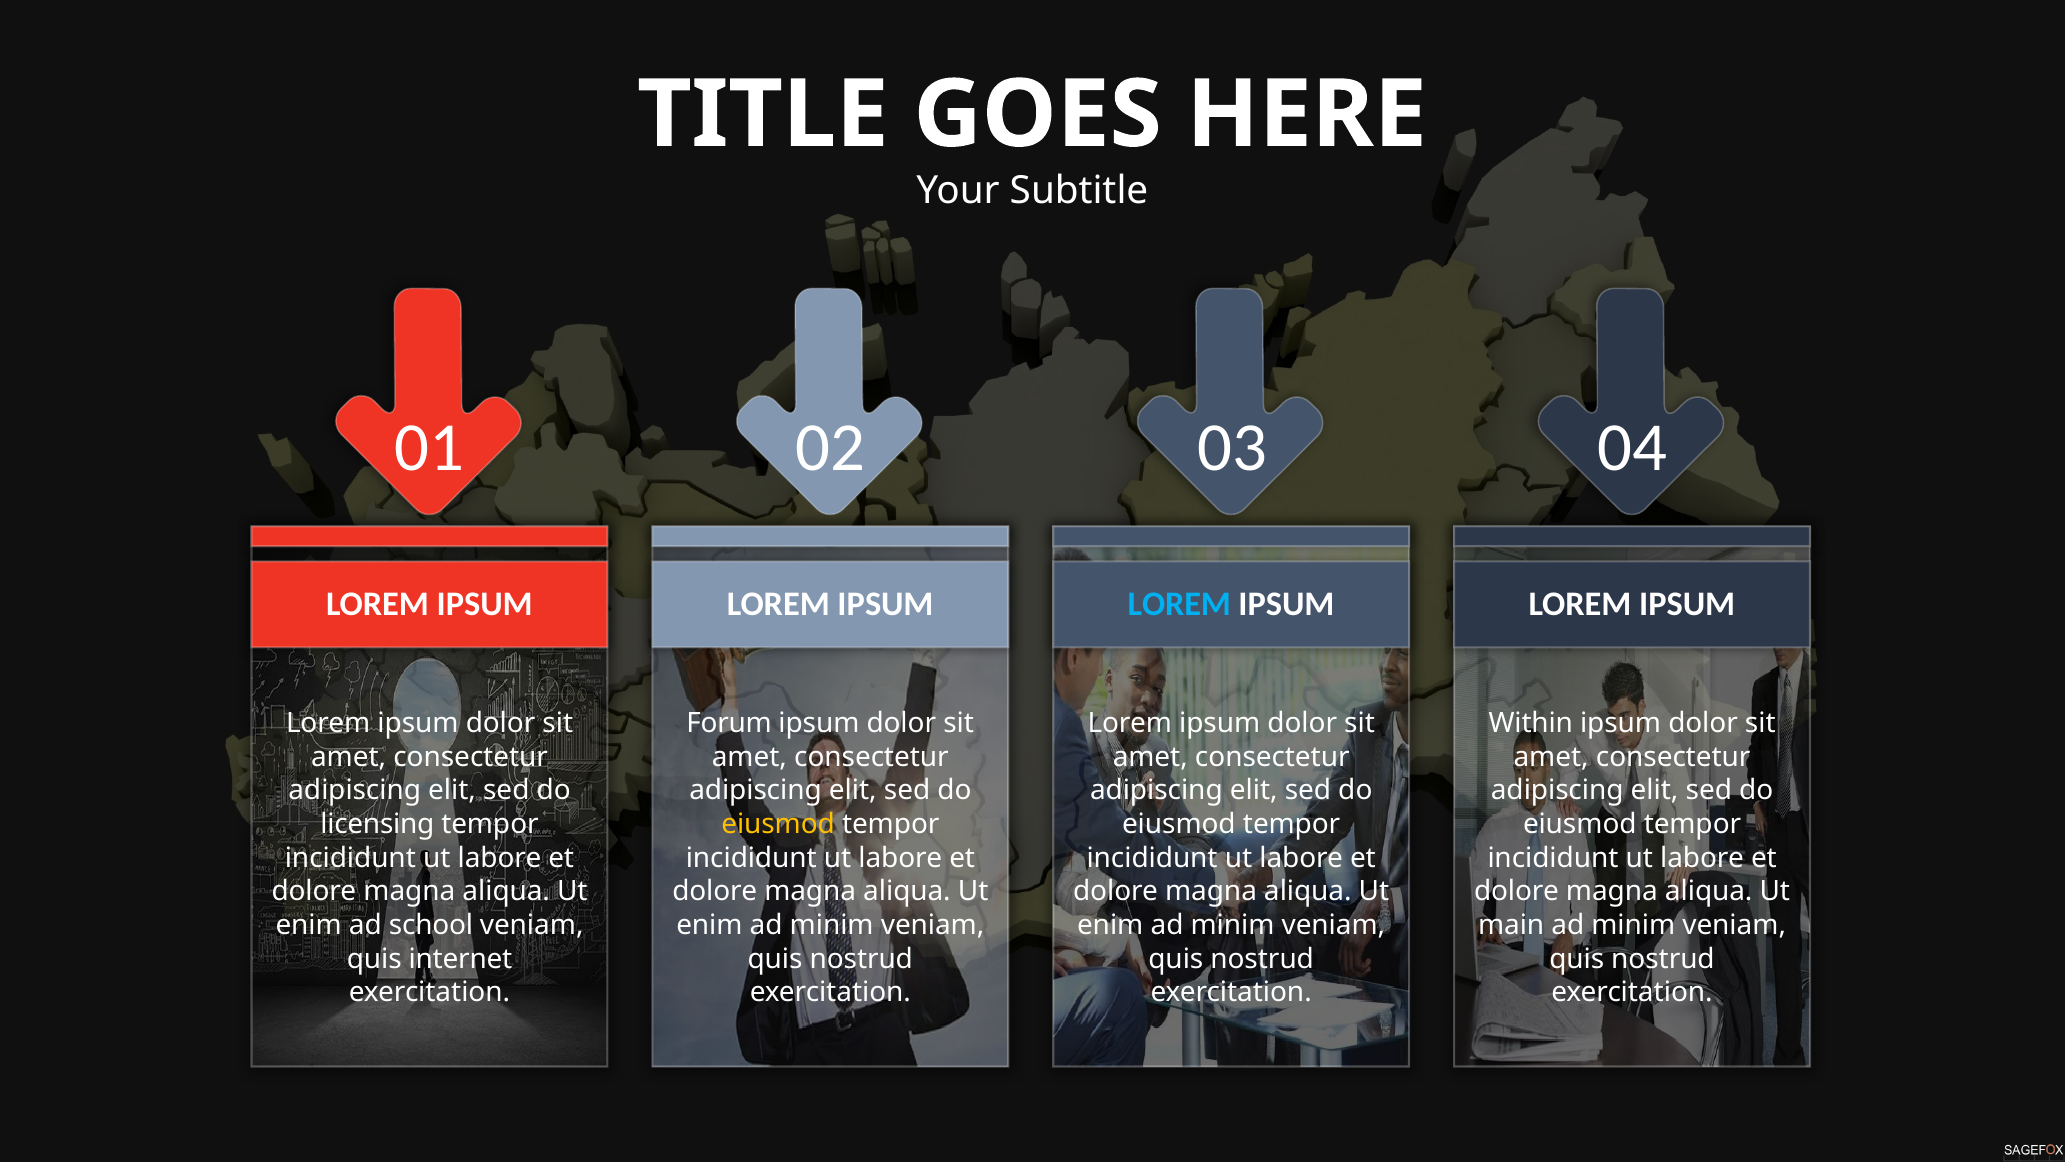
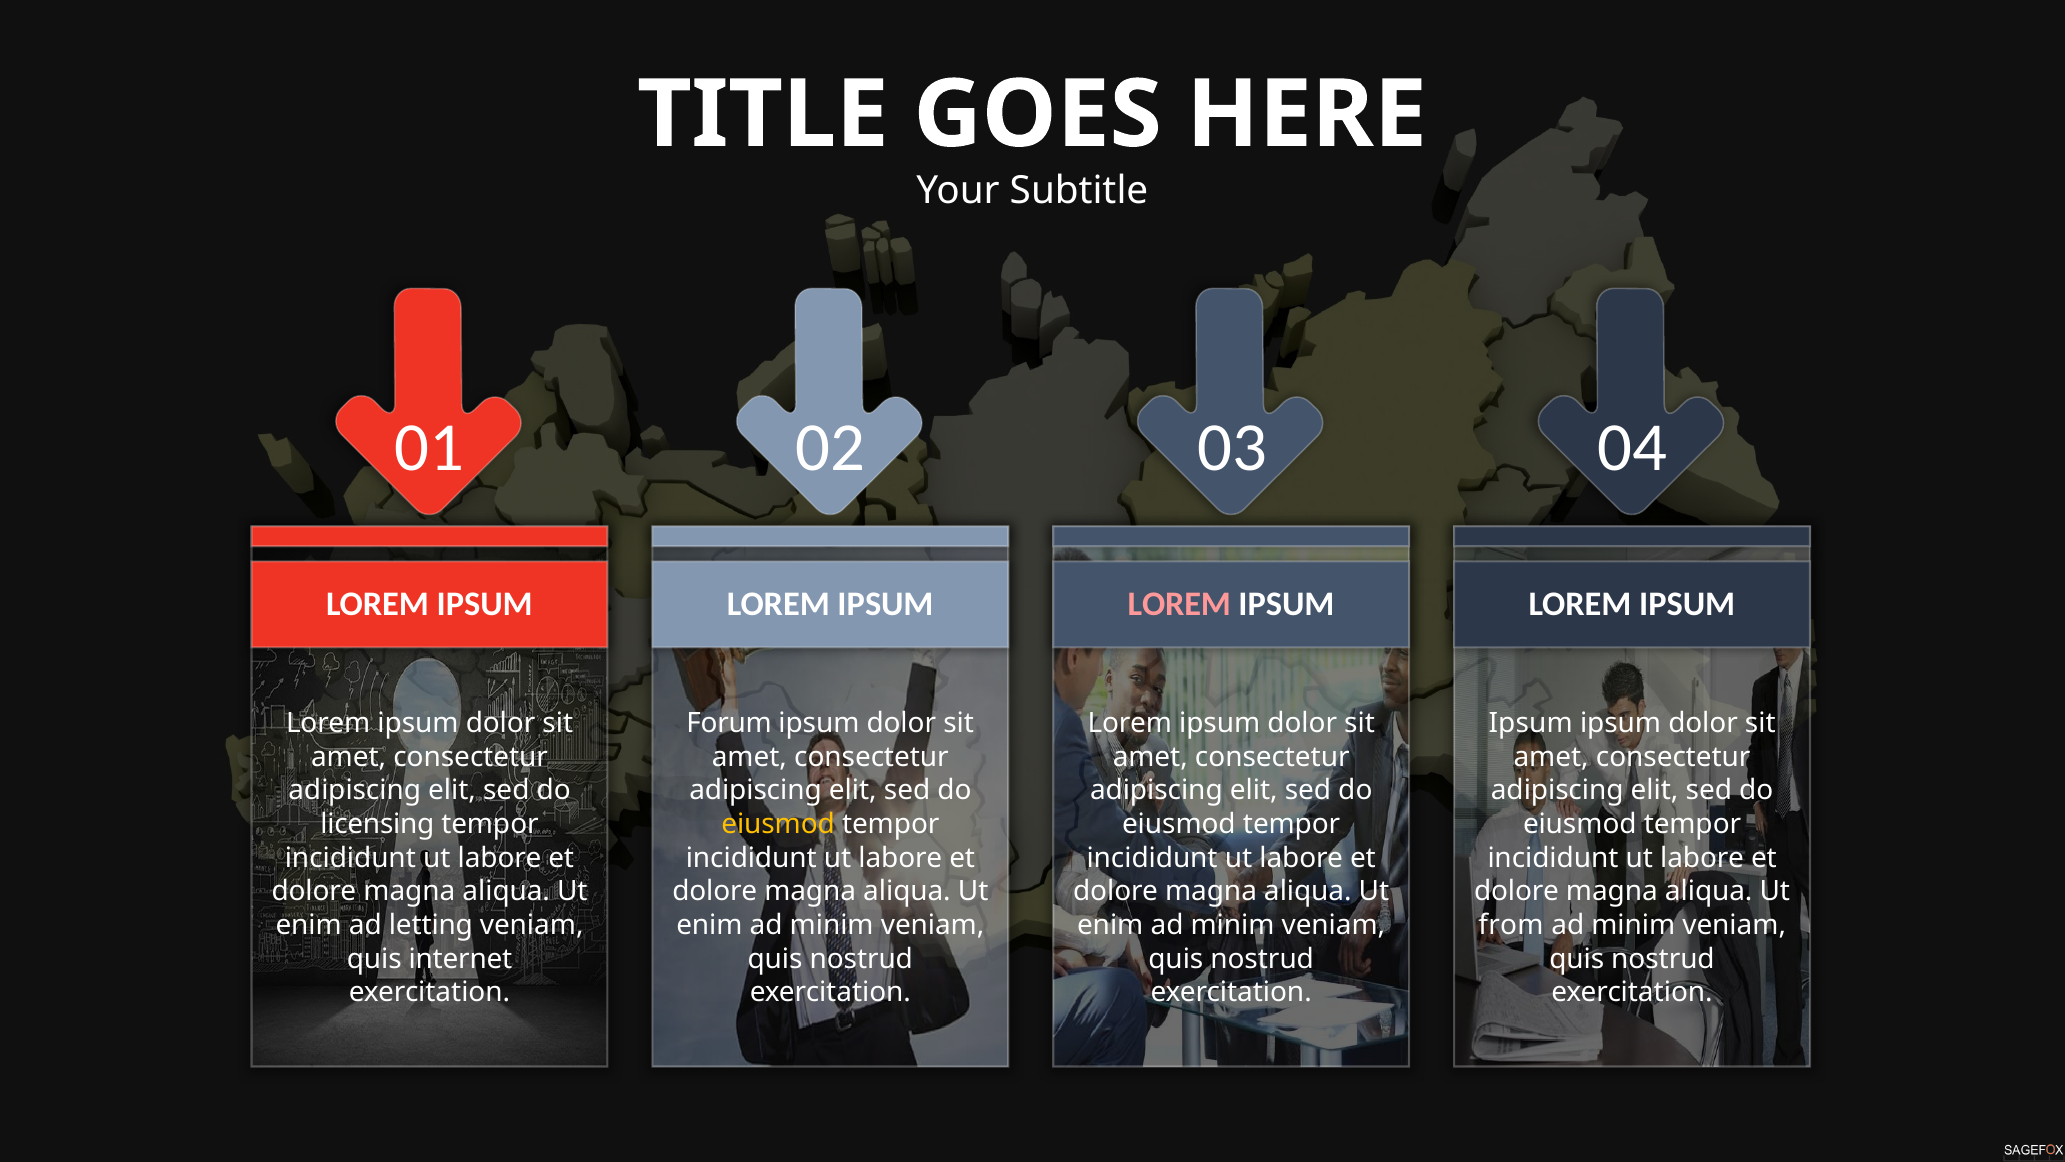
LOREM at (1179, 604) colour: light blue -> pink
Within at (1531, 723): Within -> Ipsum
school: school -> letting
main: main -> from
